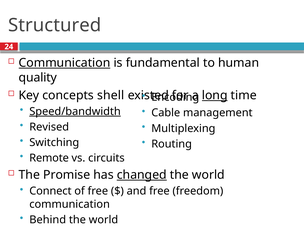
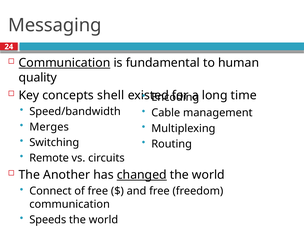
Structured: Structured -> Messaging
long underline: present -> none
Speed/bandwidth underline: present -> none
Revised: Revised -> Merges
Promise: Promise -> Another
Behind: Behind -> Speeds
